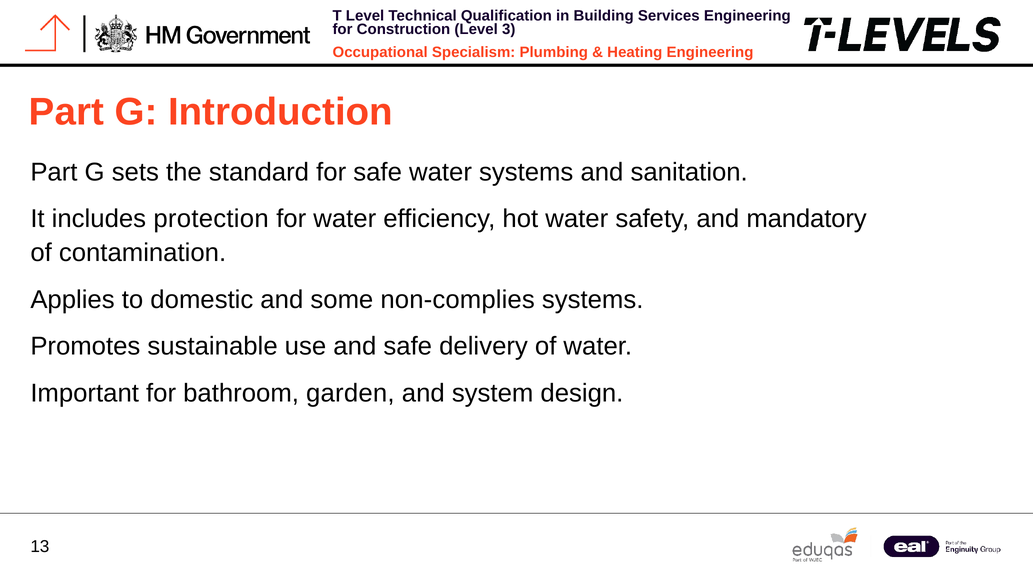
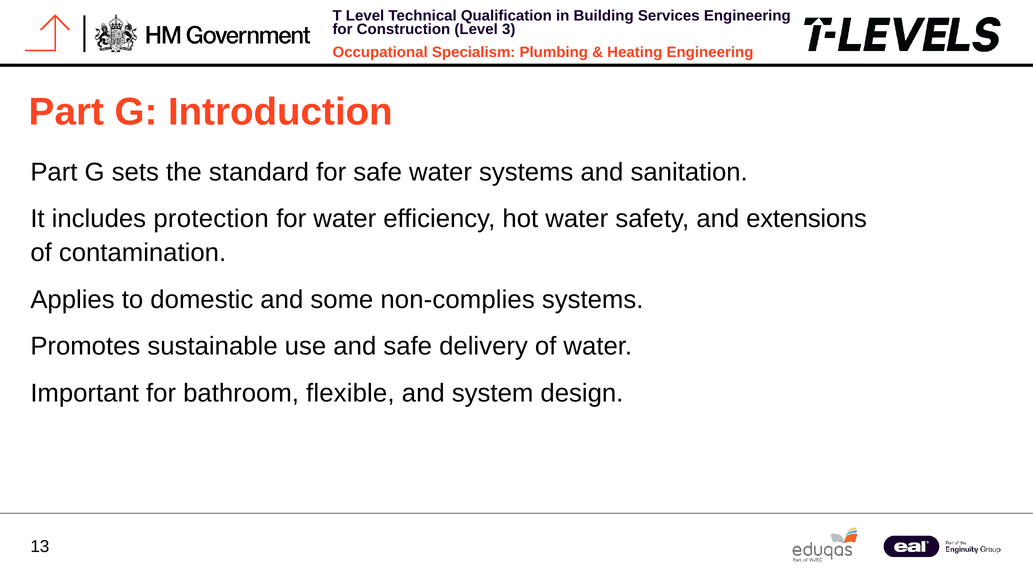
mandatory: mandatory -> extensions
garden: garden -> flexible
